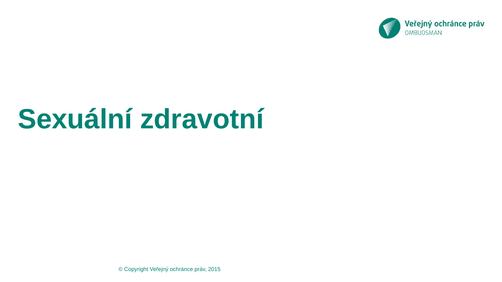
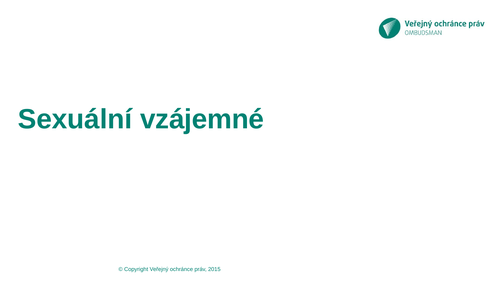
zdravotní: zdravotní -> vzájemné
